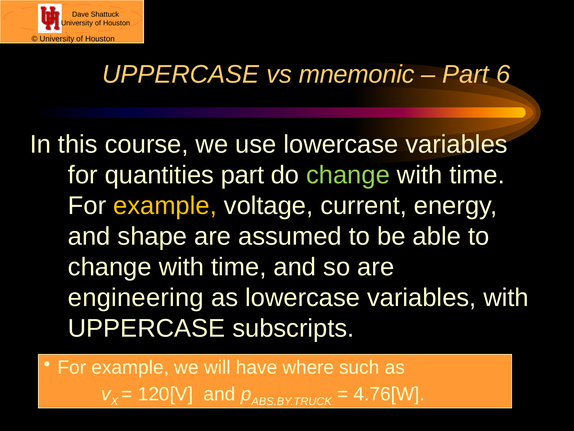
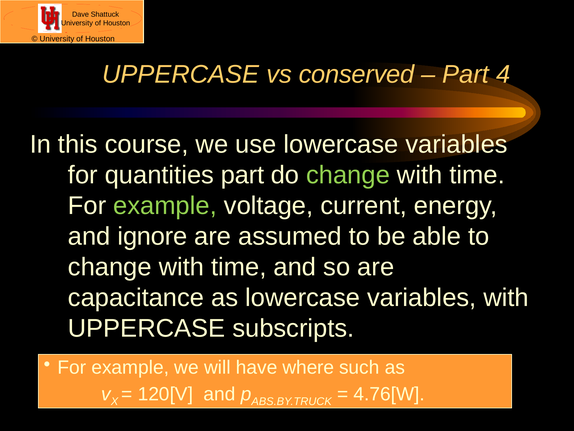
mnemonic: mnemonic -> conserved
6: 6 -> 4
example at (165, 206) colour: yellow -> light green
shape: shape -> ignore
engineering: engineering -> capacitance
